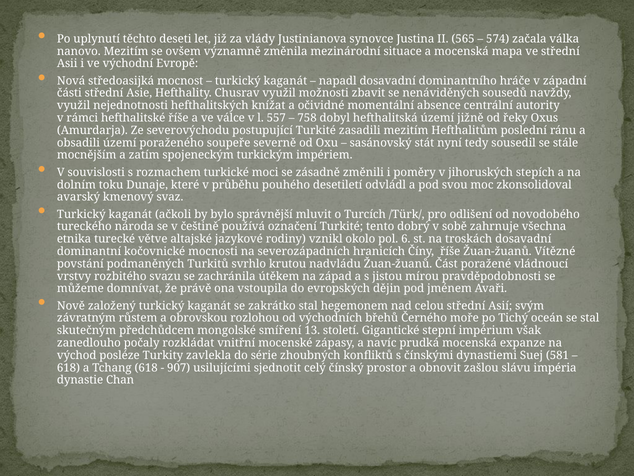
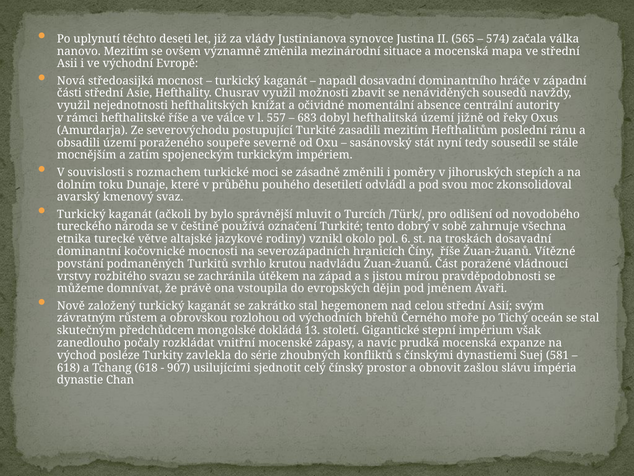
758: 758 -> 683
smíření: smíření -> dokládá
